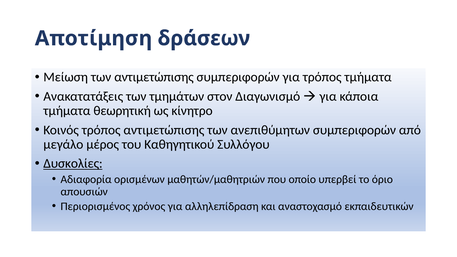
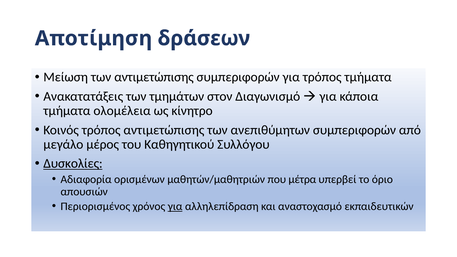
θεωρητική: θεωρητική -> ολομέλεια
οποίο: οποίο -> μέτρα
για at (175, 206) underline: none -> present
